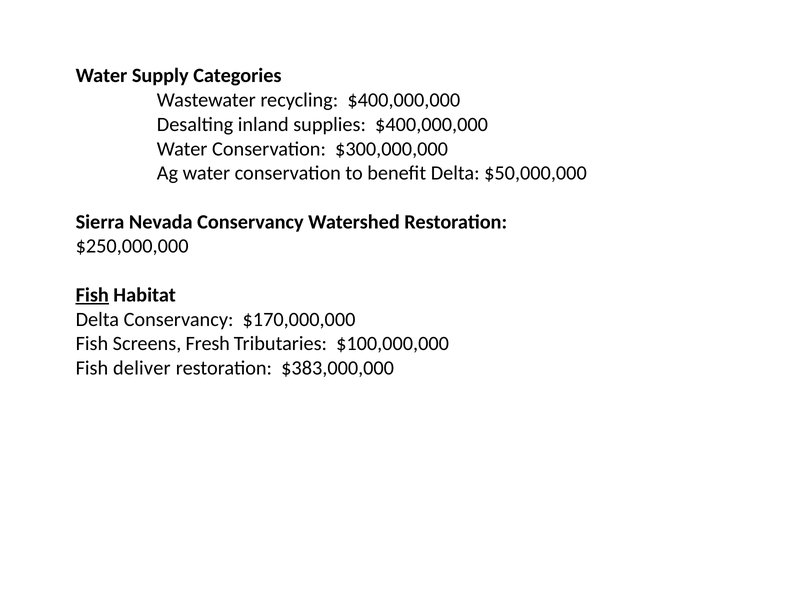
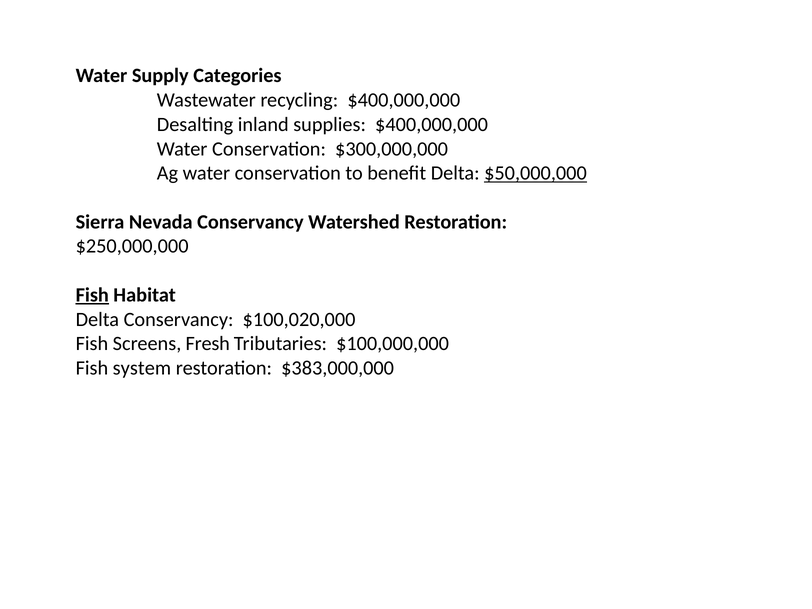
$50,000,000 underline: none -> present
$170,000,000: $170,000,000 -> $100,020,000
deliver: deliver -> system
